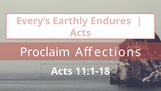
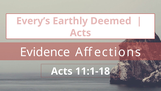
Endures: Endures -> Deemed
Proclaim: Proclaim -> Evidence
